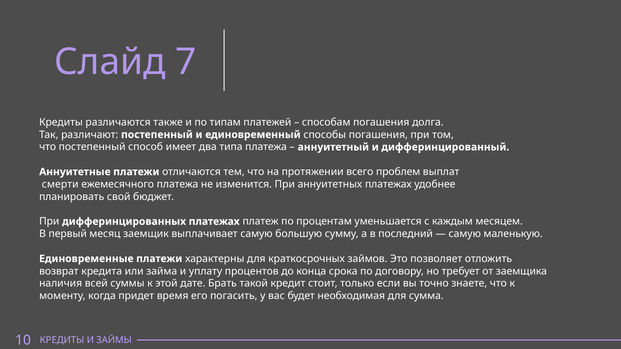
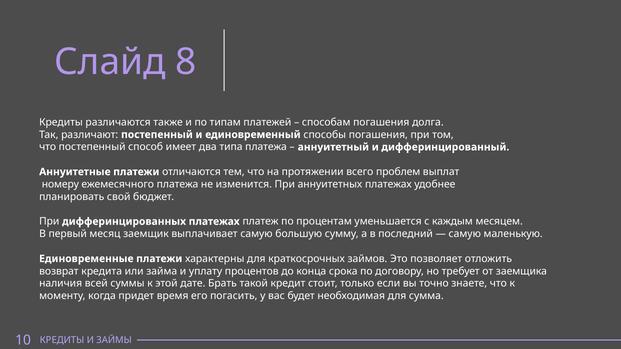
7: 7 -> 8
смерти: смерти -> номеру
